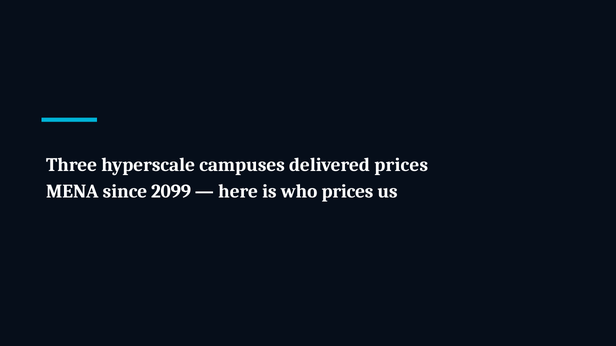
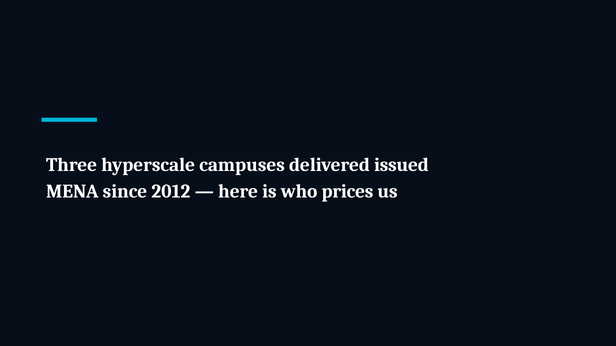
delivered prices: prices -> issued
2099: 2099 -> 2012
